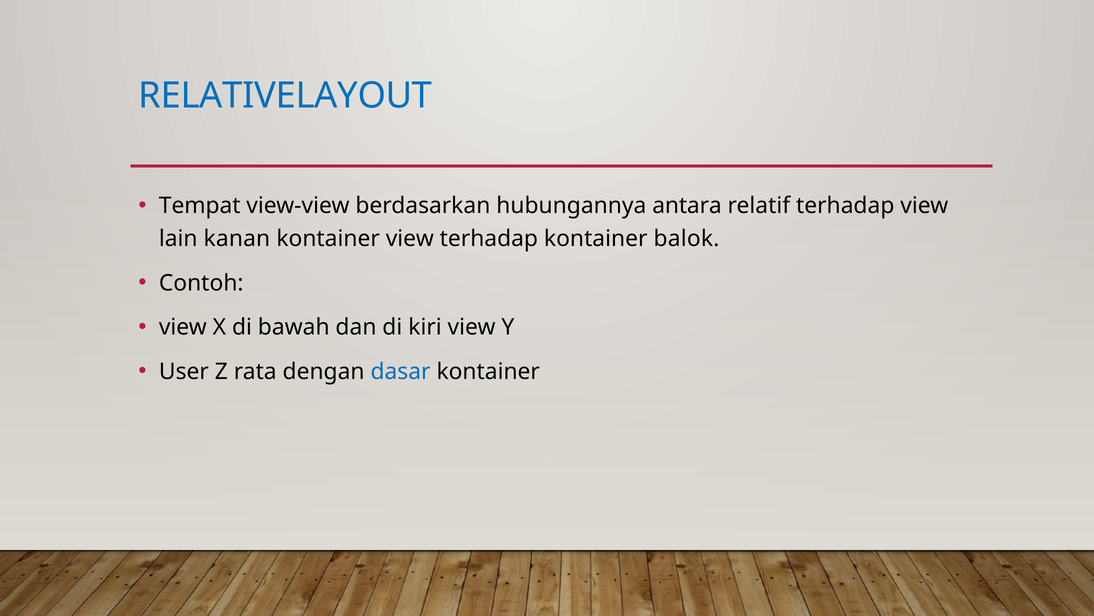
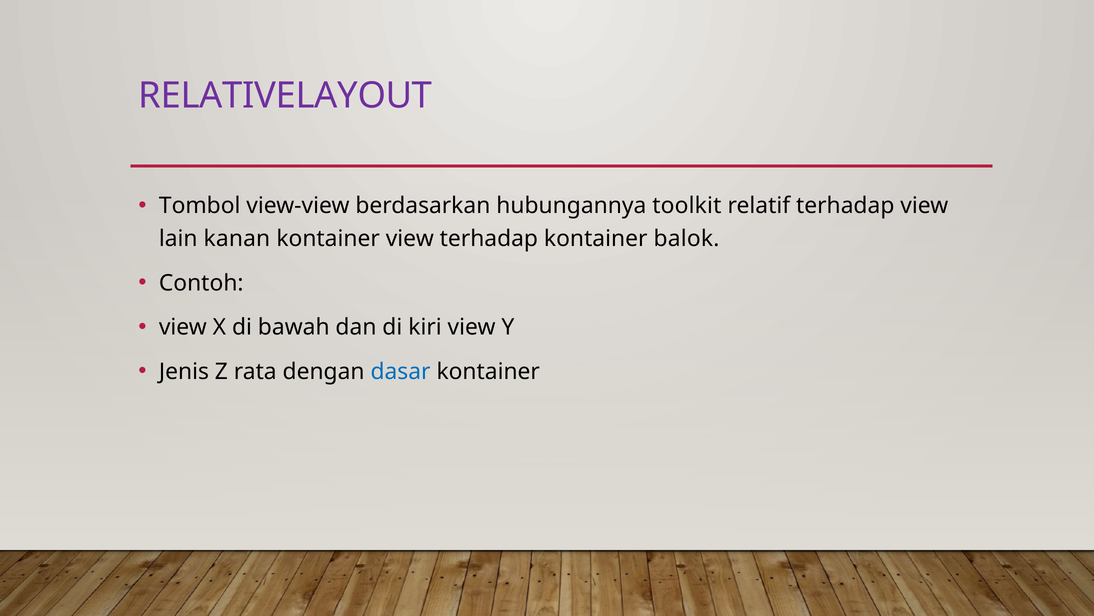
RELATIVELAYOUT colour: blue -> purple
Tempat: Tempat -> Tombol
antara: antara -> toolkit
User: User -> Jenis
